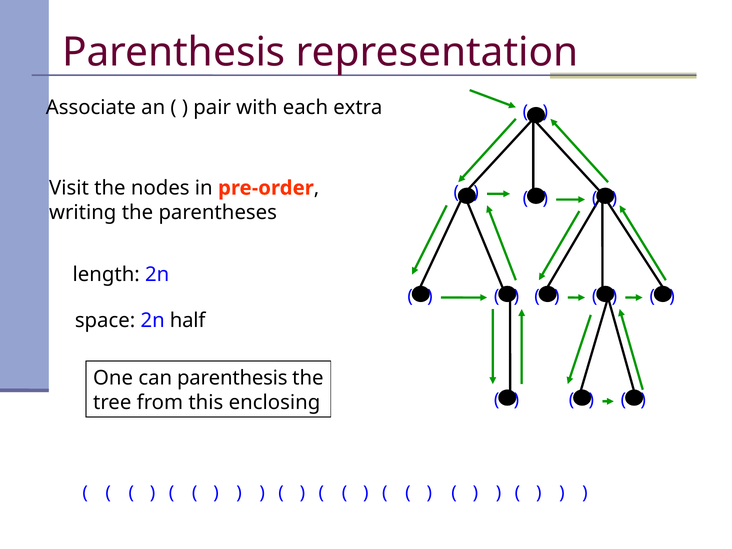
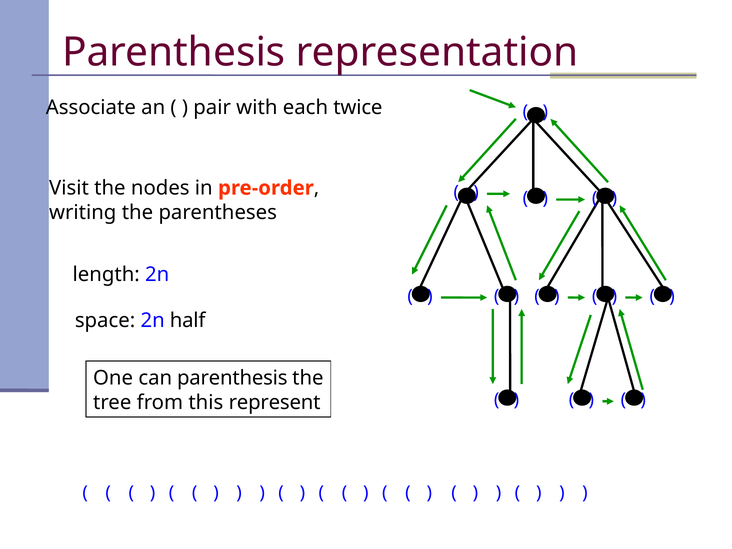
extra: extra -> twice
enclosing: enclosing -> represent
